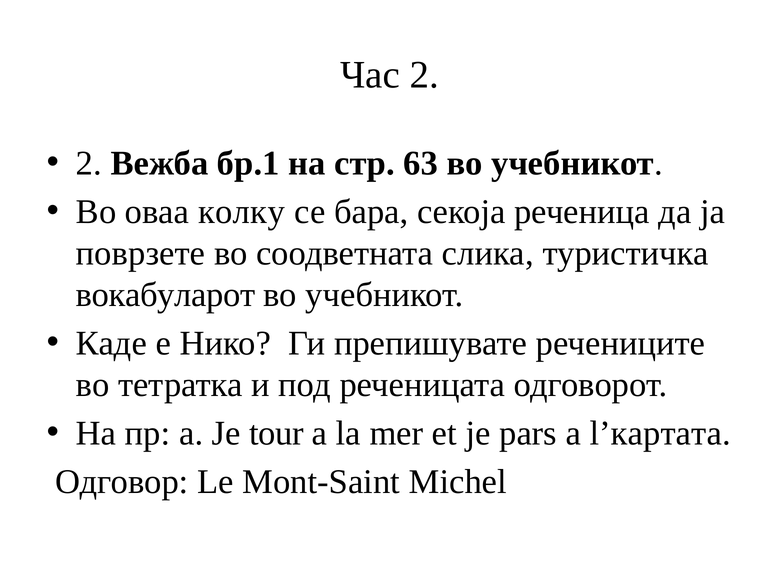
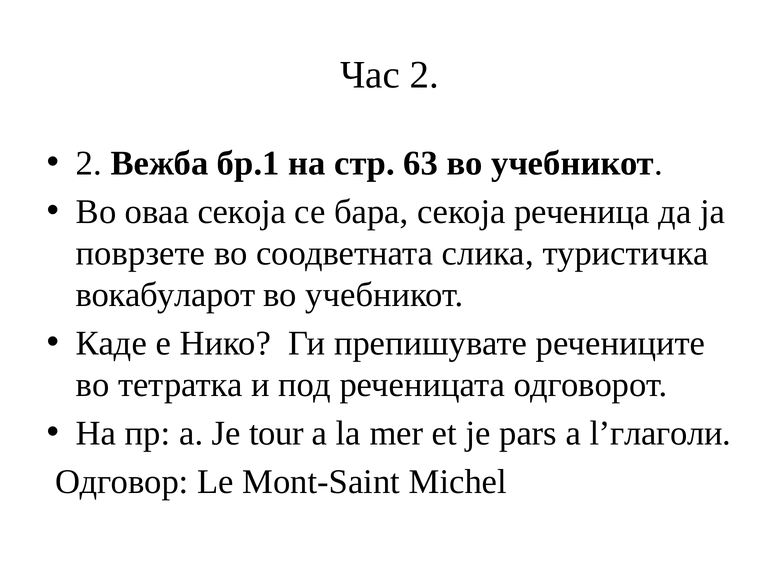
оваа колку: колку -> секоја
l’картата: l’картата -> l’глаголи
